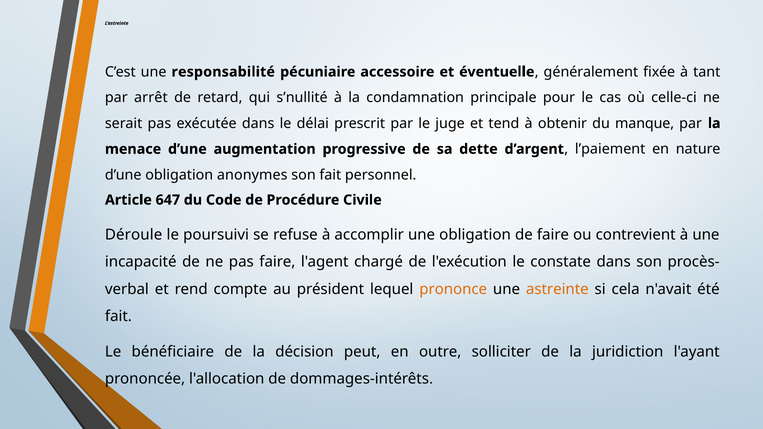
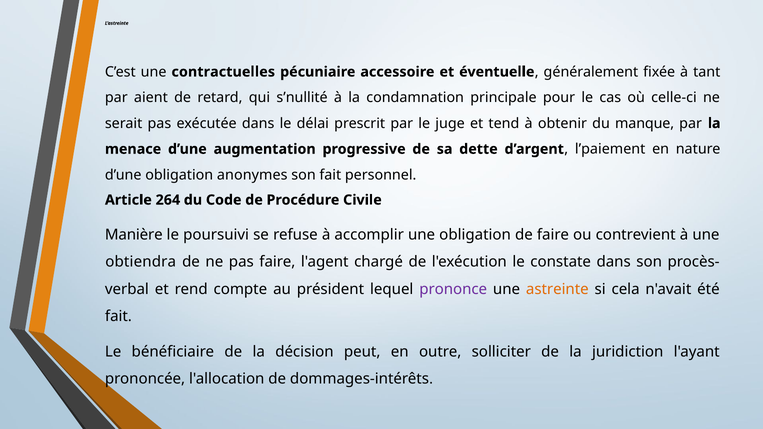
responsabilité: responsabilité -> contractuelles
arrêt: arrêt -> aient
647: 647 -> 264
Déroule: Déroule -> Manière
incapacité: incapacité -> obtiendra
prononce colour: orange -> purple
